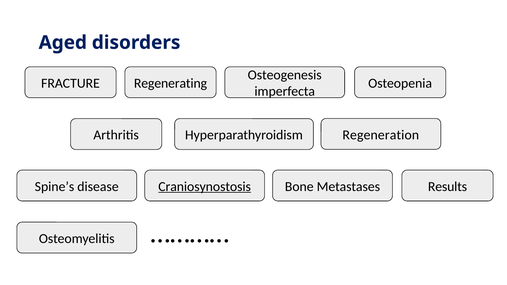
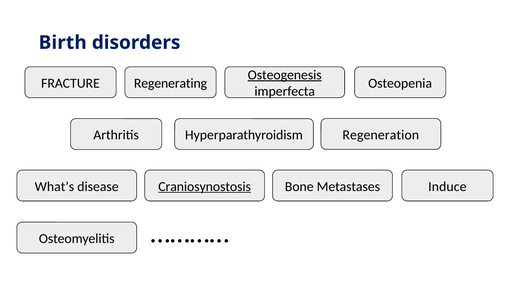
Aged: Aged -> Birth
Osteogenesis underline: none -> present
Spine’s: Spine’s -> What’s
Results: Results -> Induce
